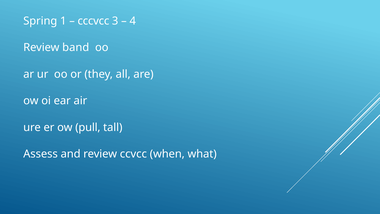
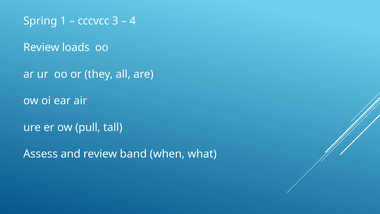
band: band -> loads
ccvcc: ccvcc -> band
